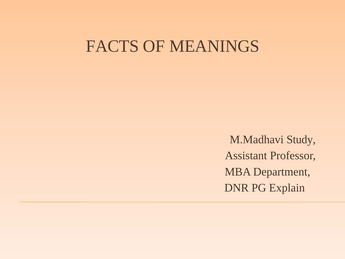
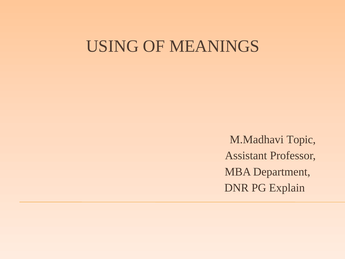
FACTS: FACTS -> USING
Study: Study -> Topic
